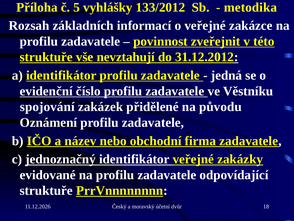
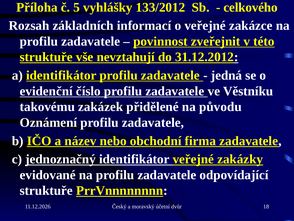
metodika: metodika -> celkového
spojování: spojování -> takovému
